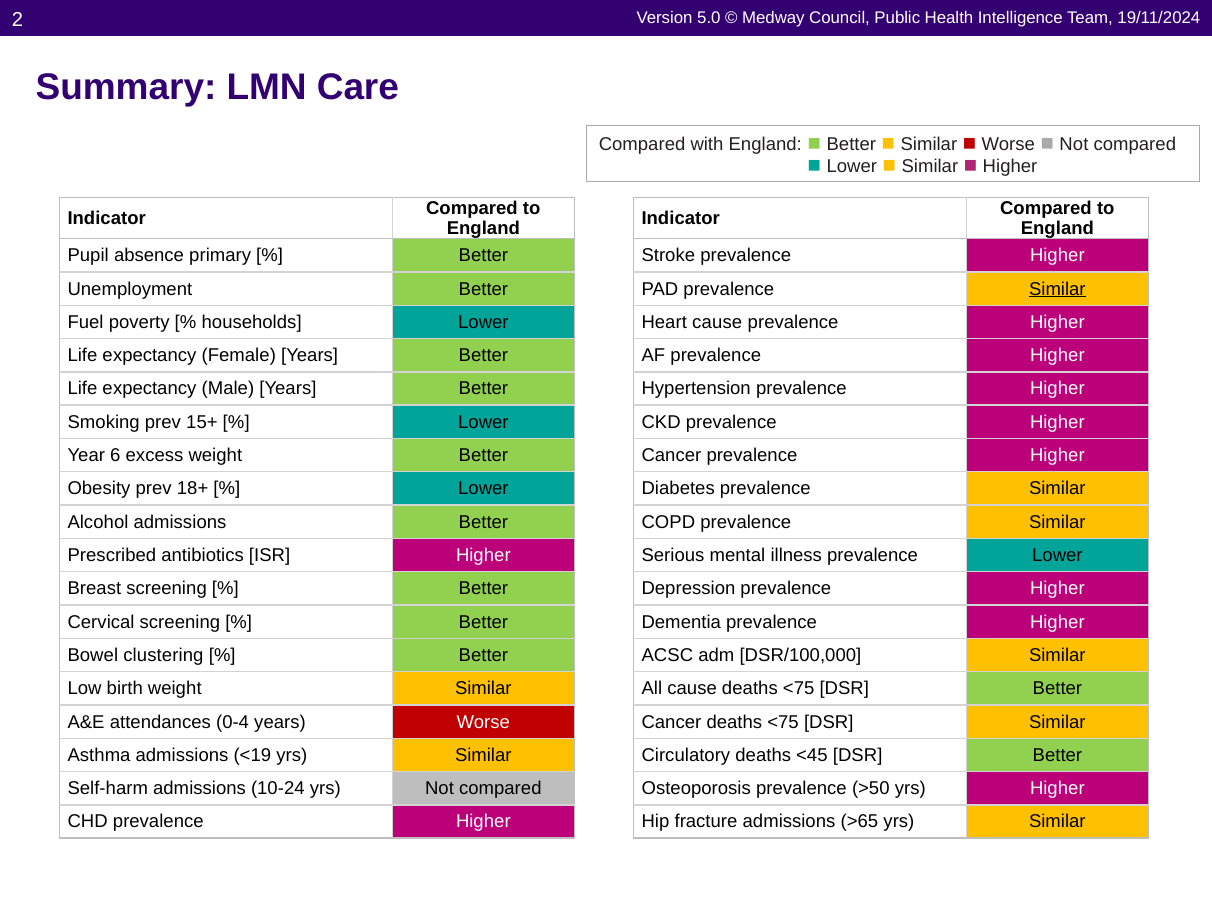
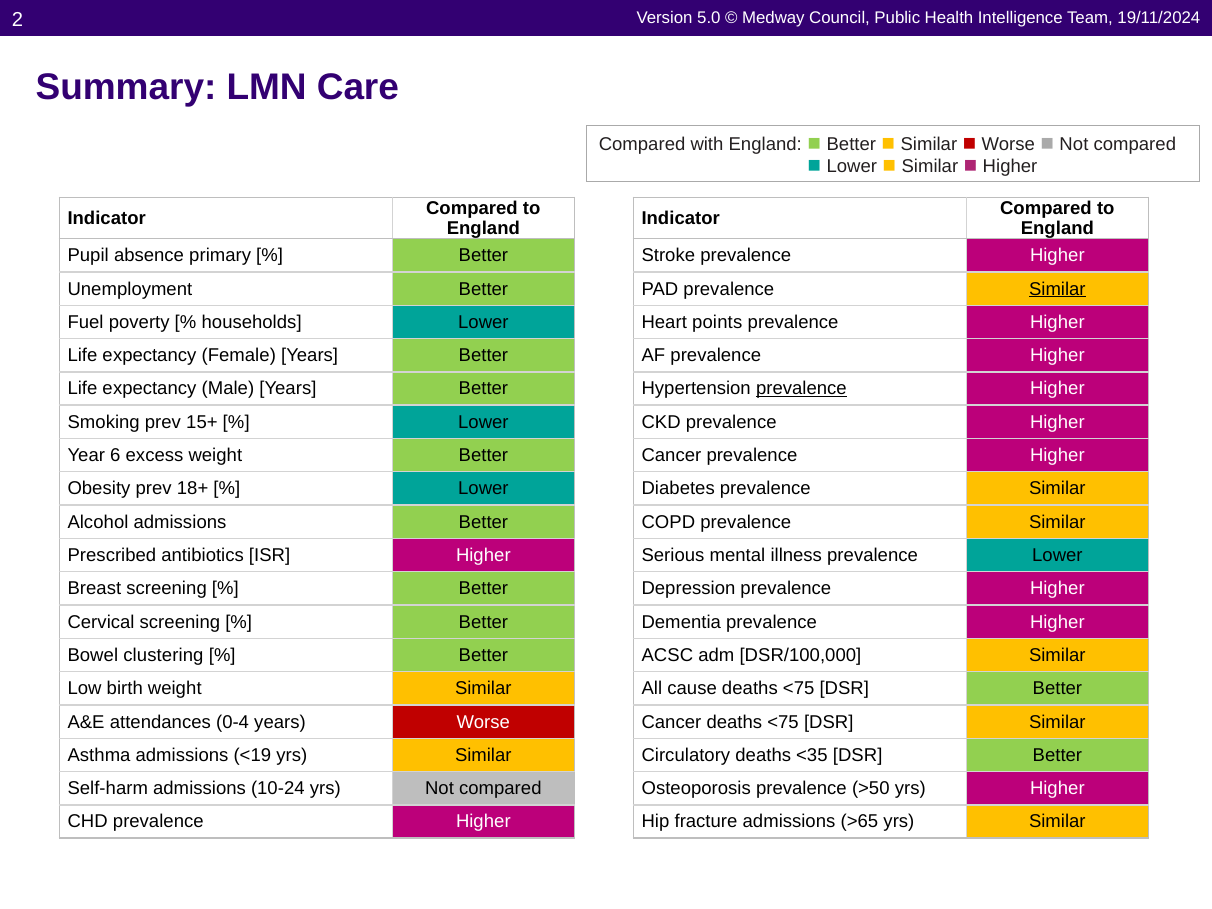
Heart cause: cause -> points
prevalence at (801, 389) underline: none -> present
<45: <45 -> <35
